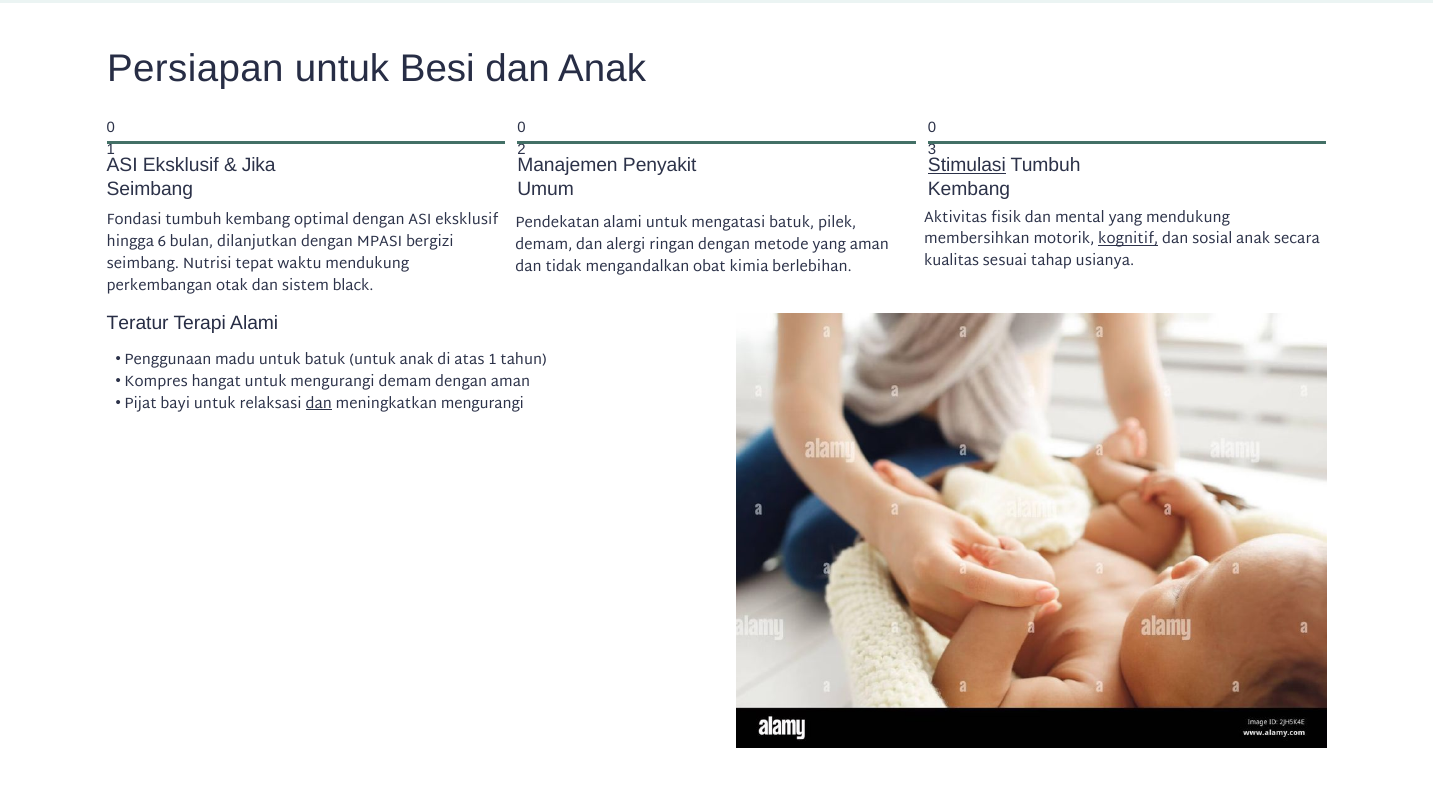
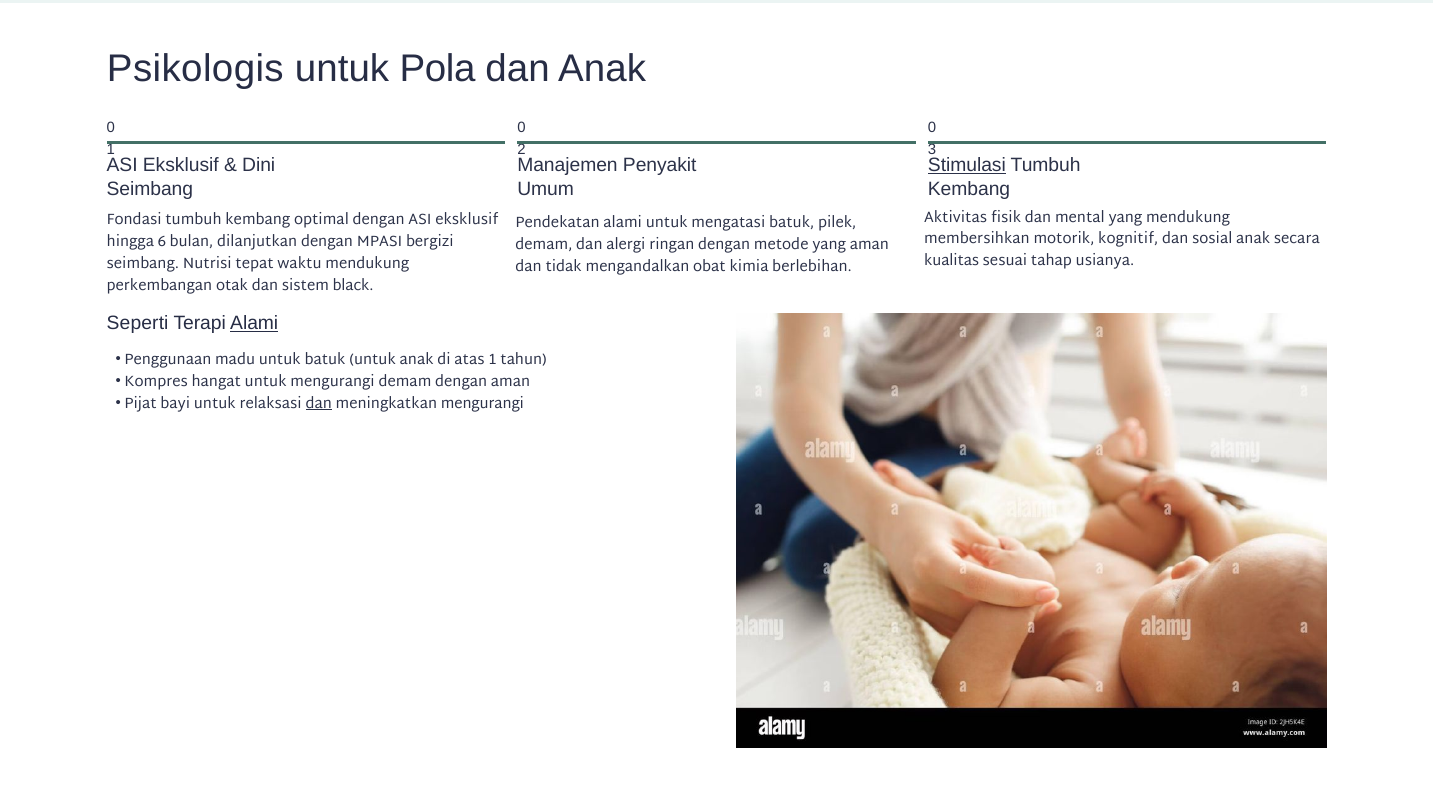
Persiapan: Persiapan -> Psikologis
Besi: Besi -> Pola
Jika: Jika -> Dini
kognitif underline: present -> none
Teratur: Teratur -> Seperti
Alami at (254, 324) underline: none -> present
